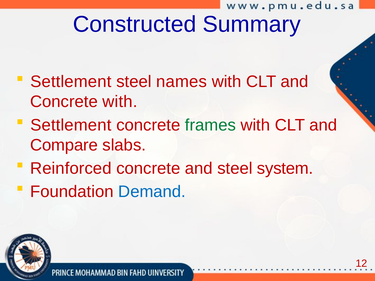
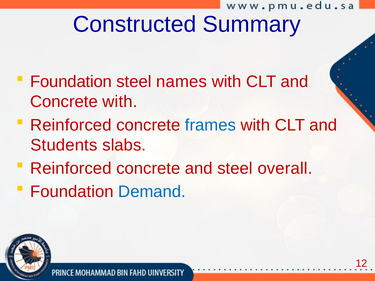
Settlement at (71, 82): Settlement -> Foundation
Settlement at (71, 125): Settlement -> Reinforced
frames colour: green -> blue
Compare: Compare -> Students
system: system -> overall
